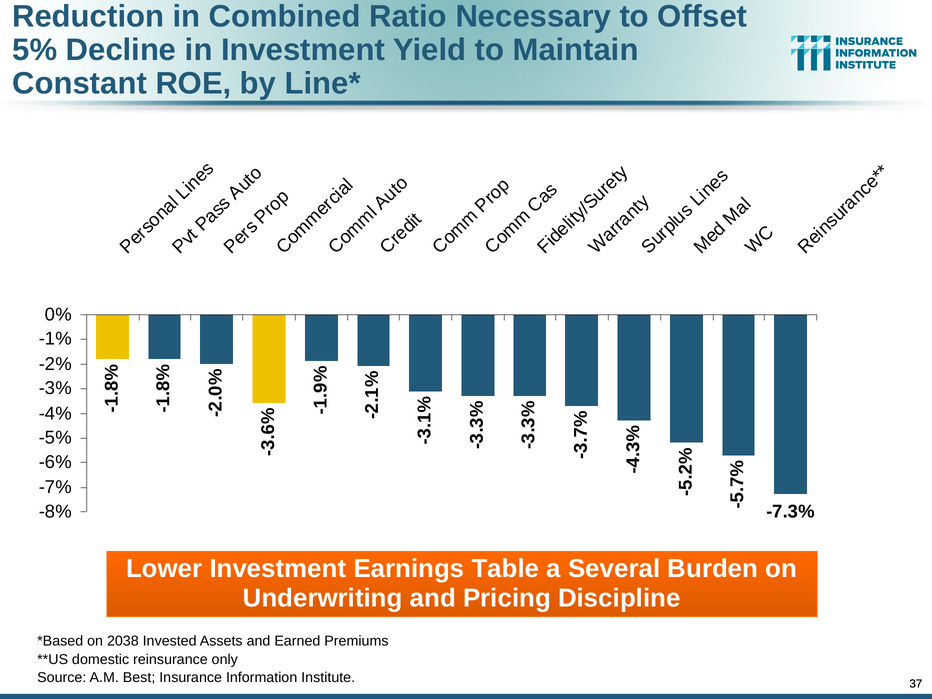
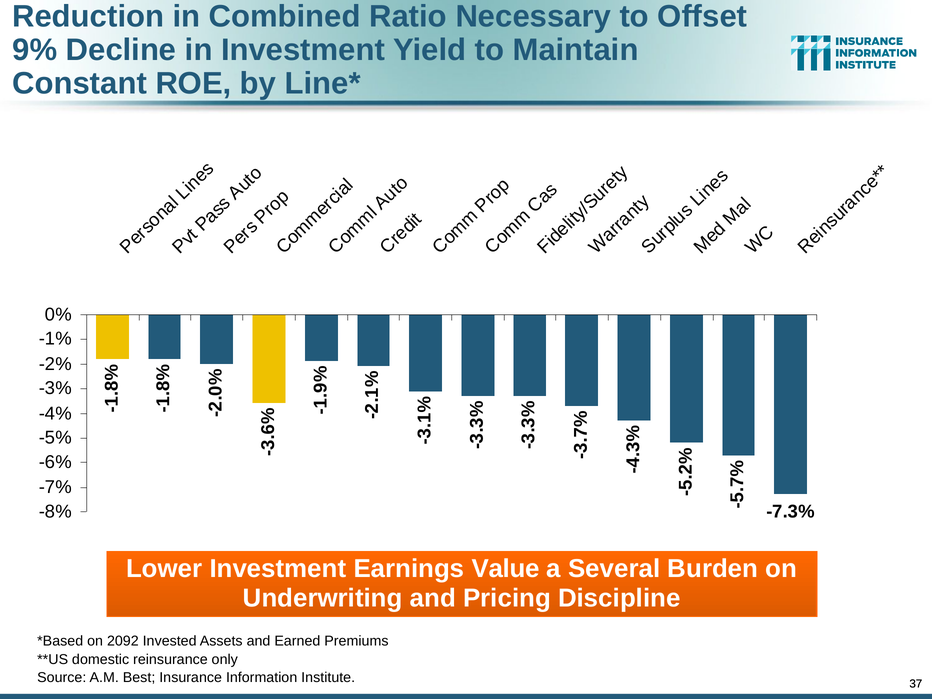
5%: 5% -> 9%
Table: Table -> Value
2038: 2038 -> 2092
